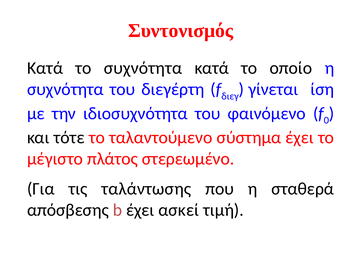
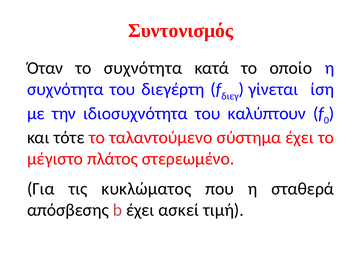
Κατά at (45, 68): Κατά -> Όταν
φαινόμενο: φαινόμενο -> καλύπτουν
ταλάντωσης: ταλάντωσης -> κυκλώματος
